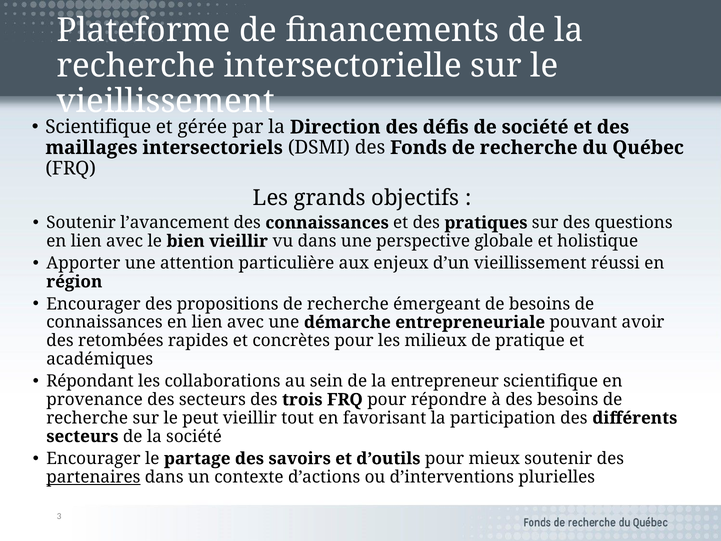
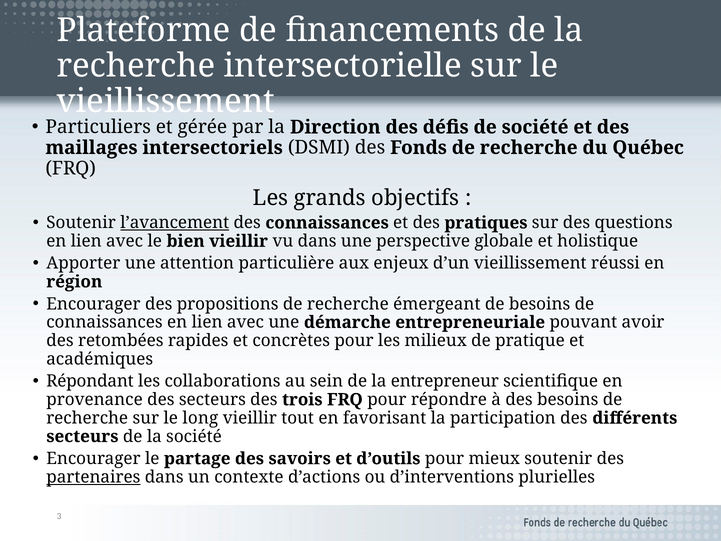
Scientifique at (98, 127): Scientifique -> Particuliers
l’avancement underline: none -> present
peut: peut -> long
